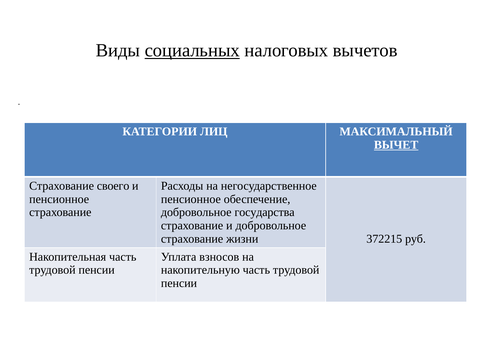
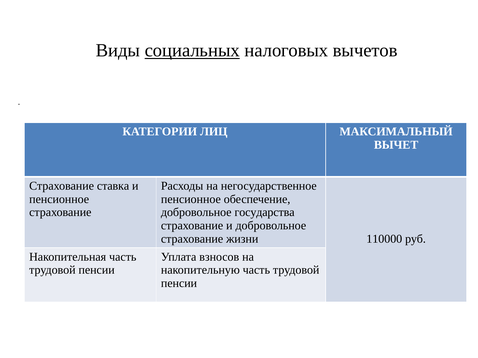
ВЫЧЕТ underline: present -> none
своего: своего -> ставка
372215: 372215 -> 110000
